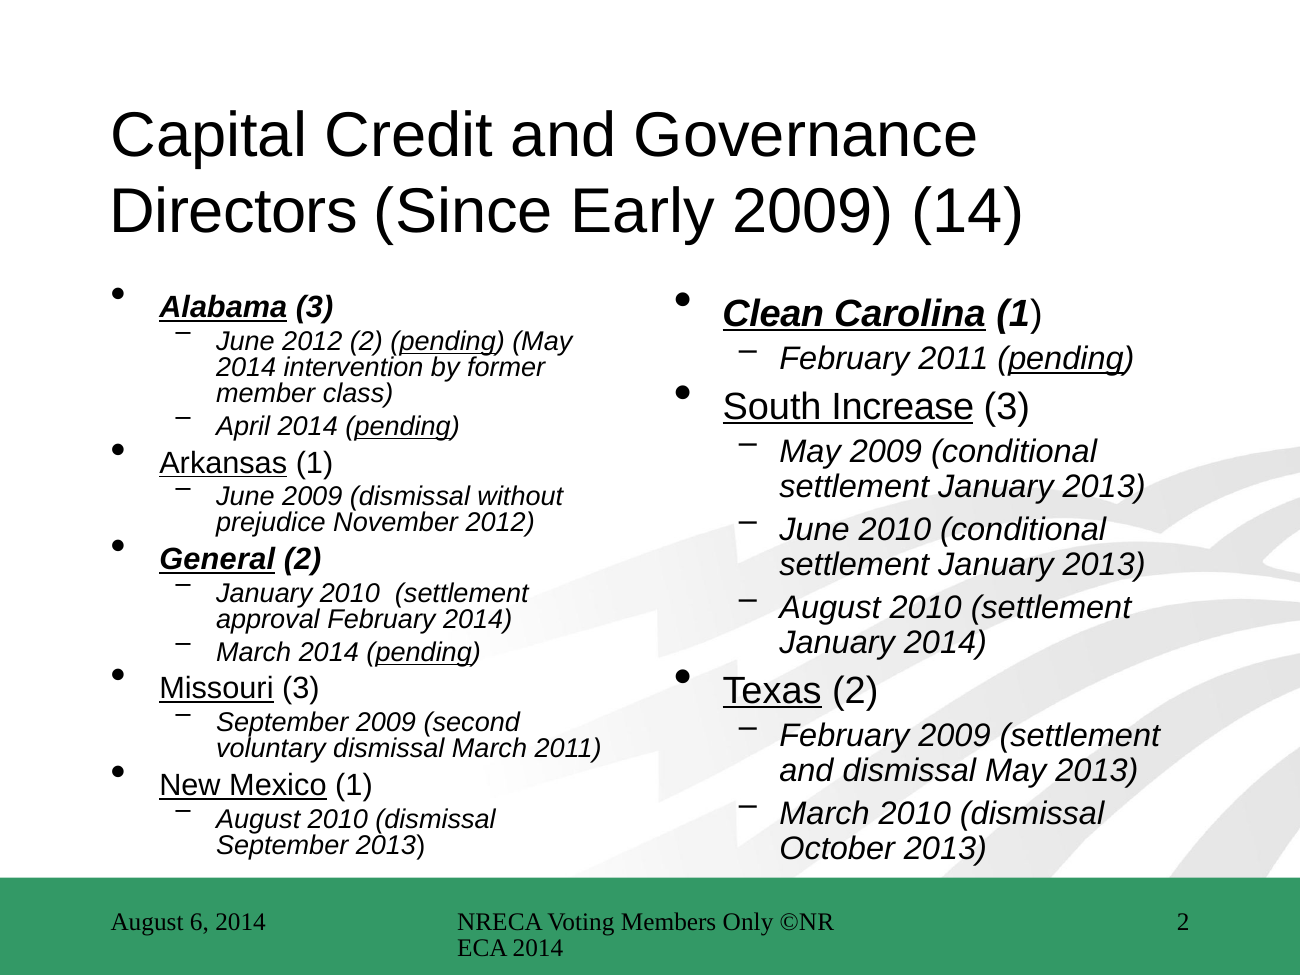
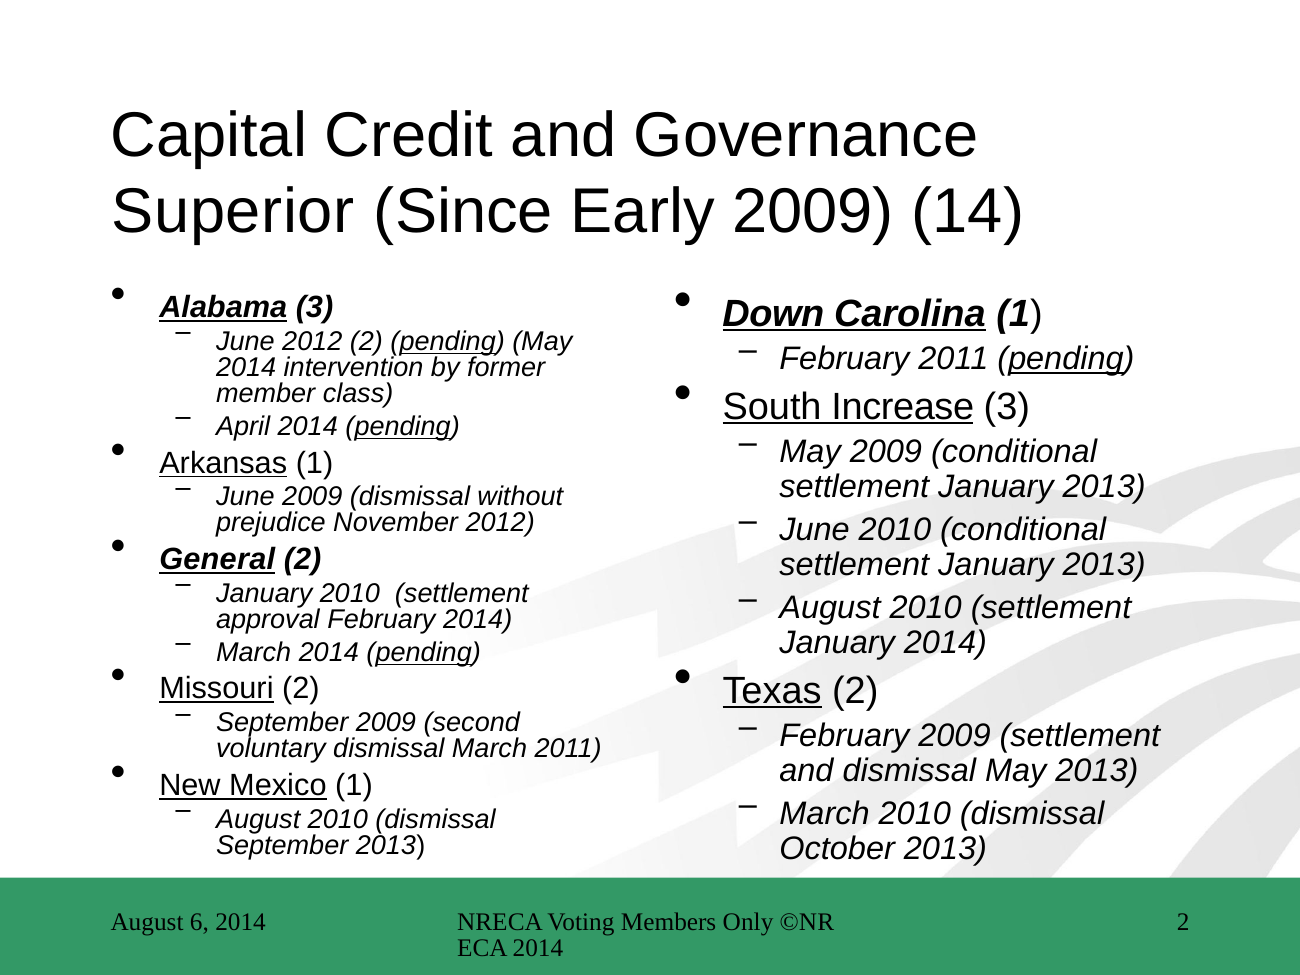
Directors: Directors -> Superior
Clean: Clean -> Down
Missouri 3: 3 -> 2
